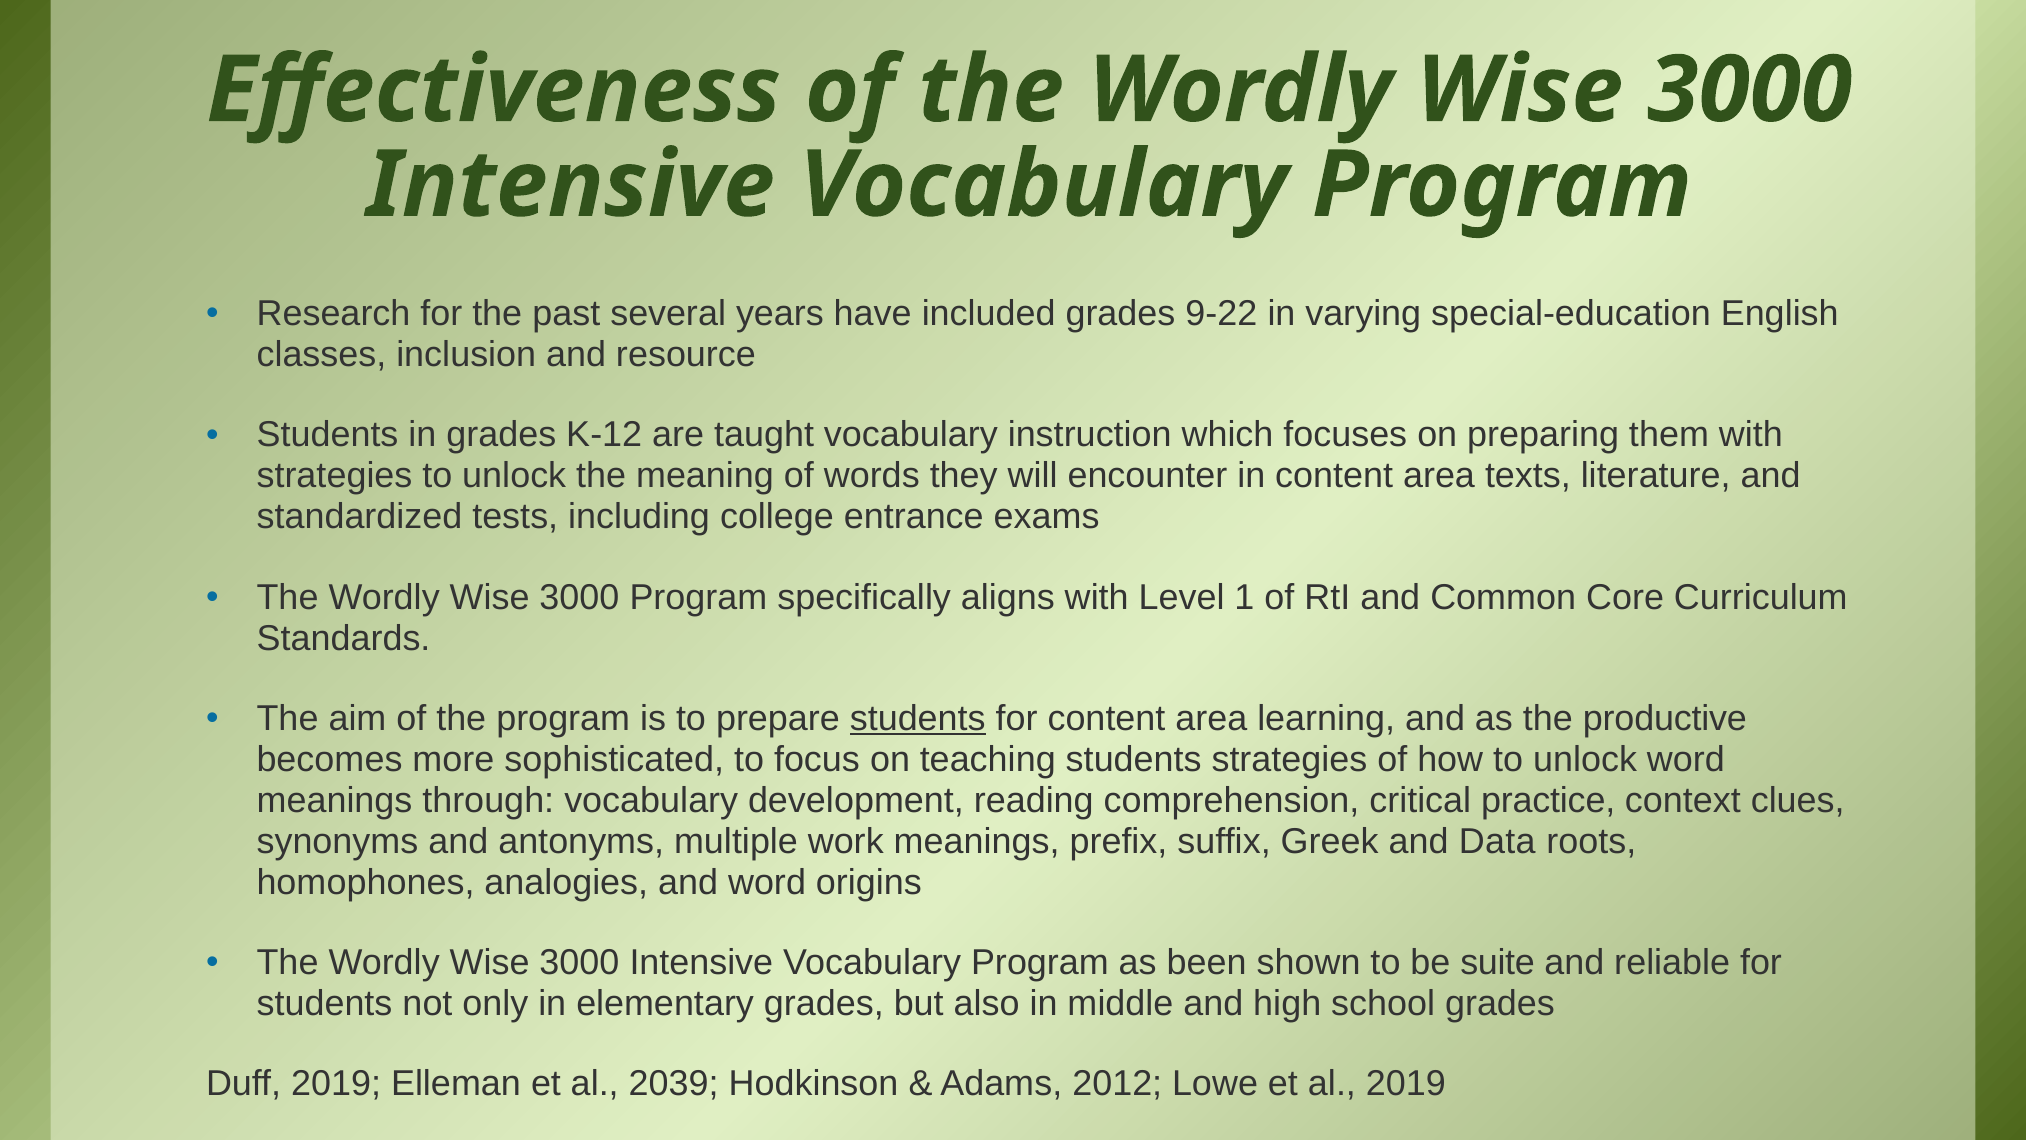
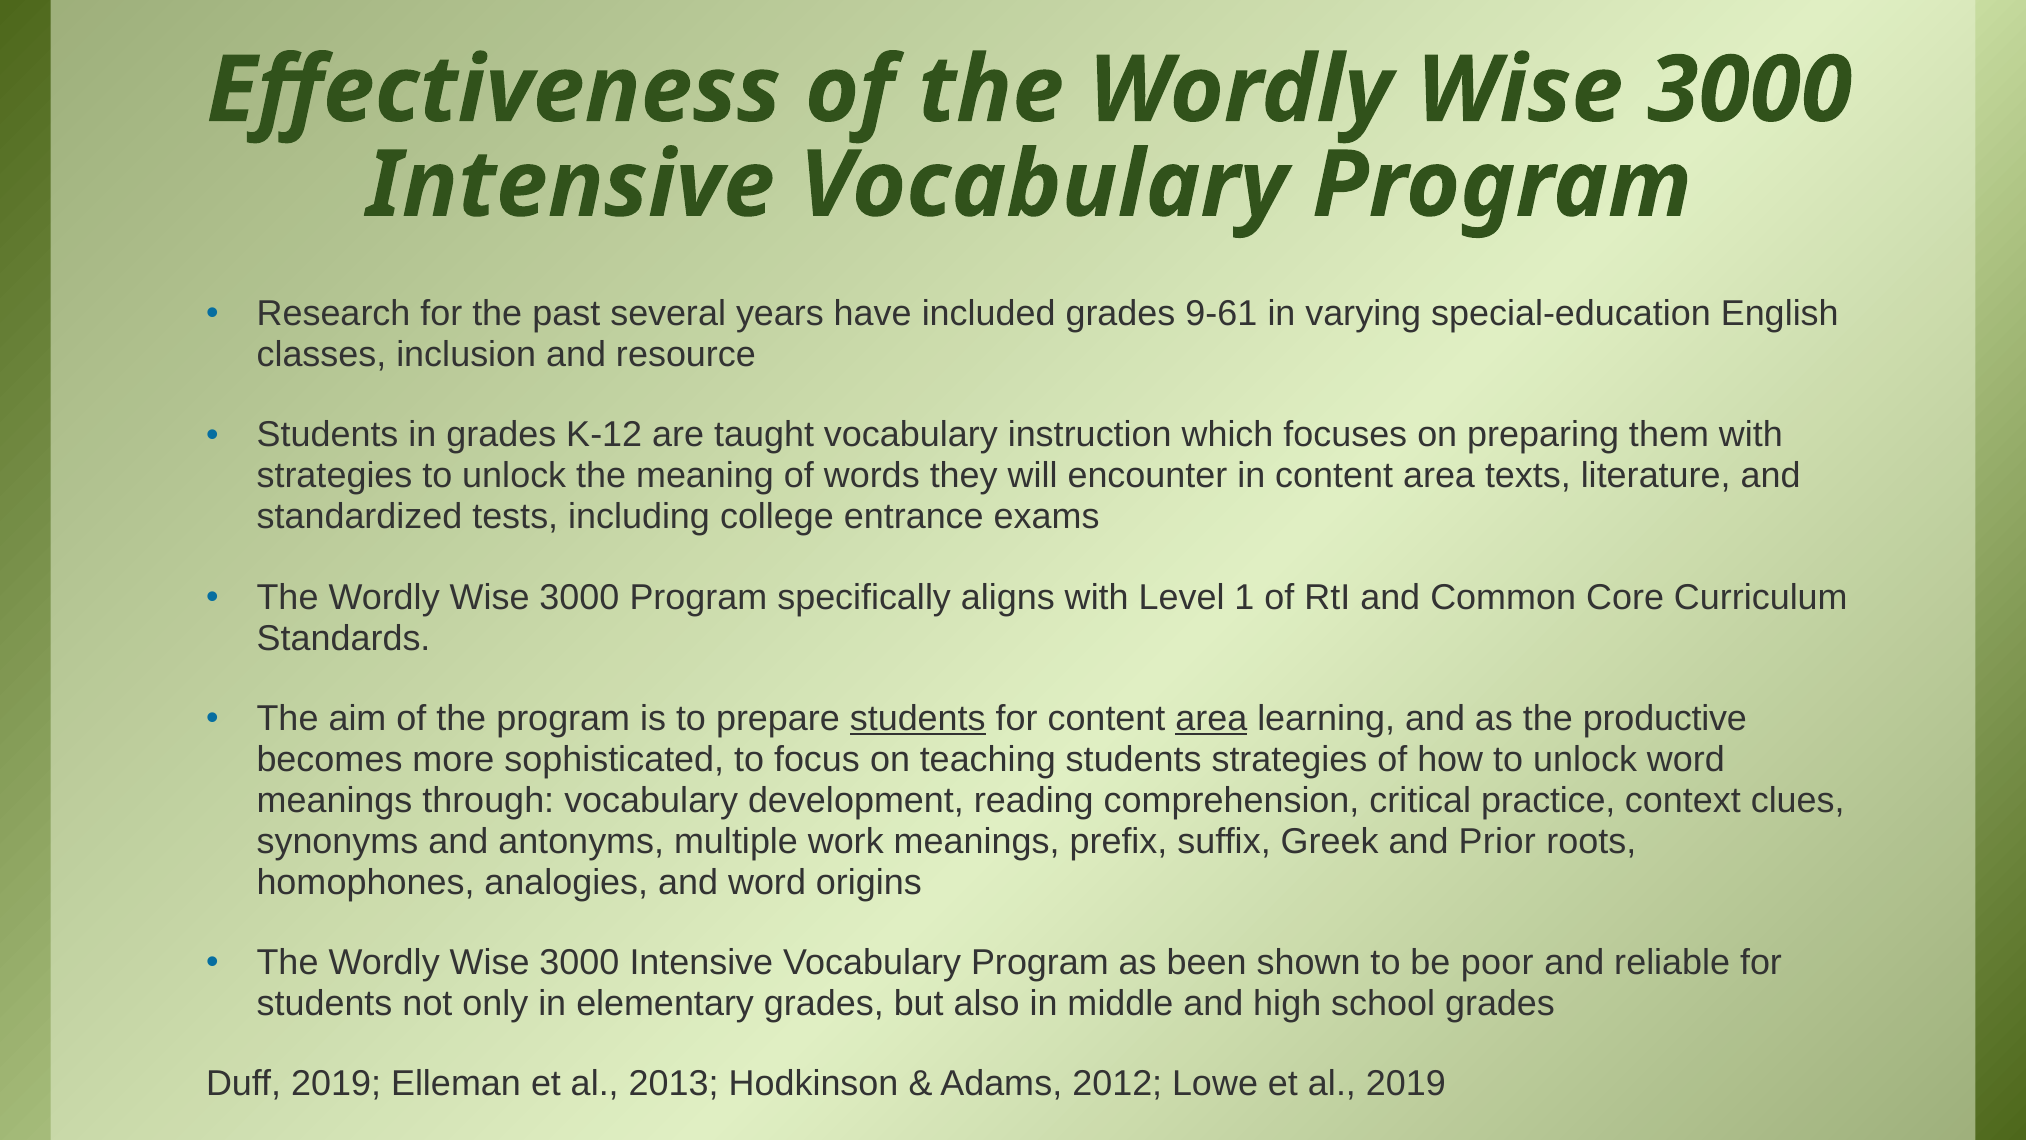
9-22: 9-22 -> 9-61
area at (1211, 718) underline: none -> present
Data: Data -> Prior
suite: suite -> poor
2039: 2039 -> 2013
